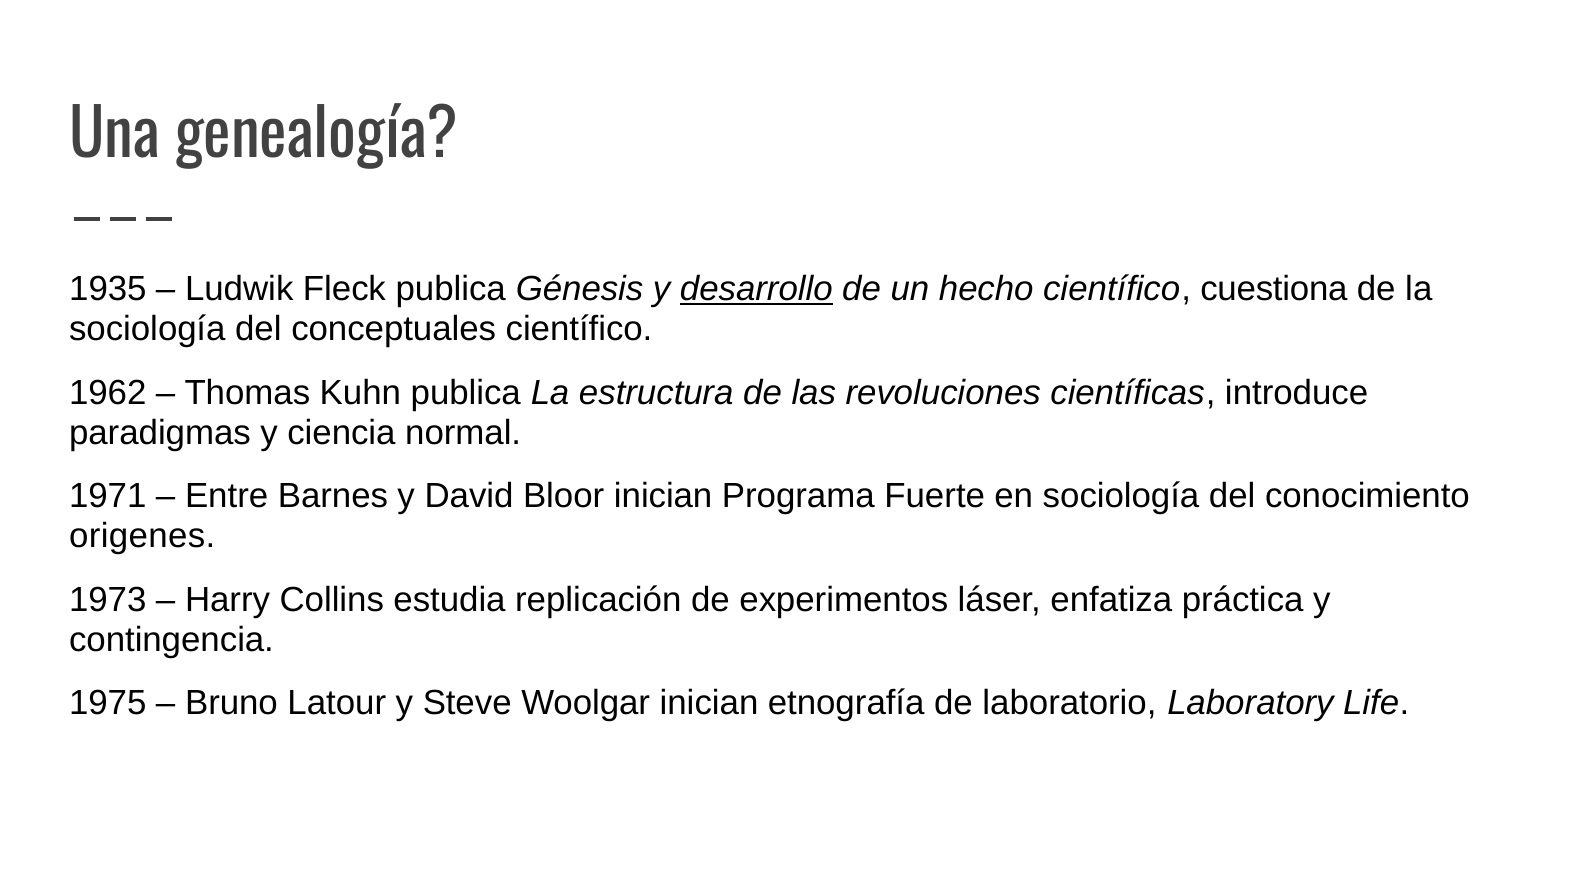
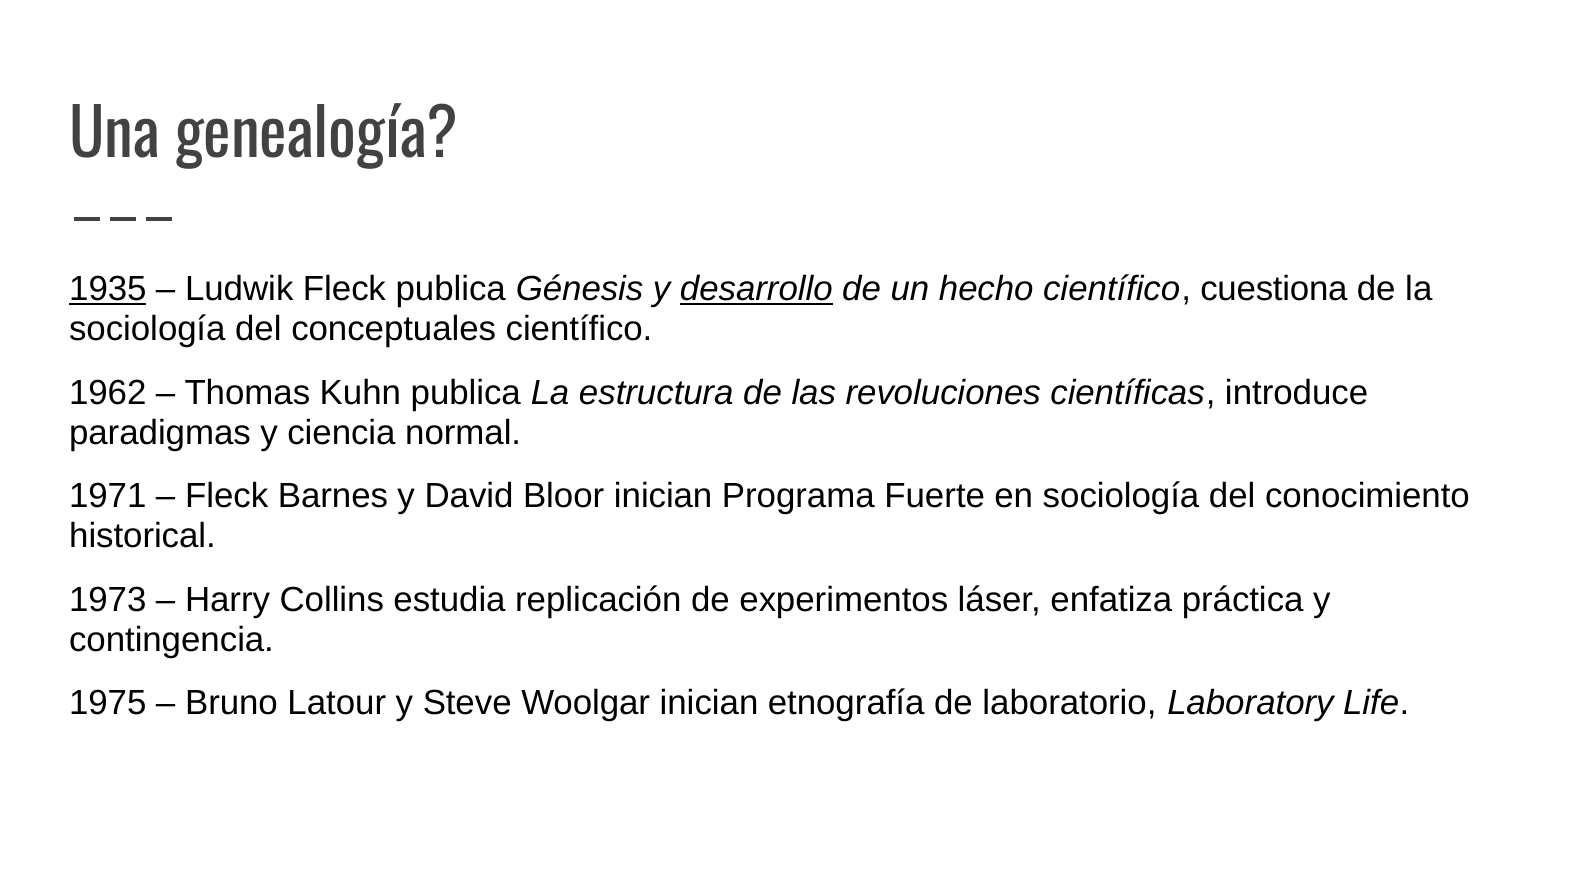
1935 underline: none -> present
Entre at (227, 496): Entre -> Fleck
origenes: origenes -> historical
